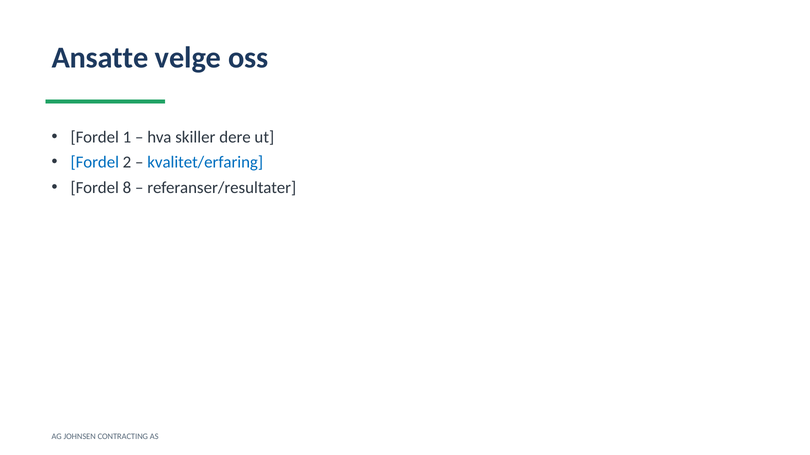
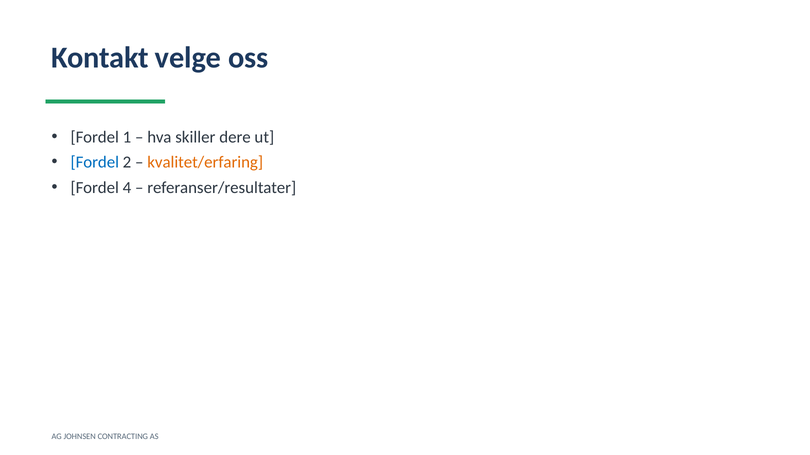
Ansatte: Ansatte -> Kontakt
kvalitet/erfaring colour: blue -> orange
8: 8 -> 4
